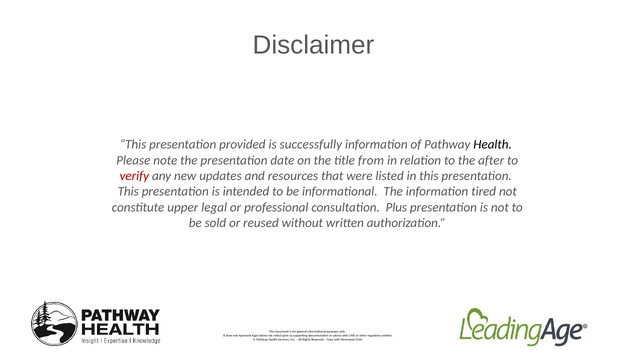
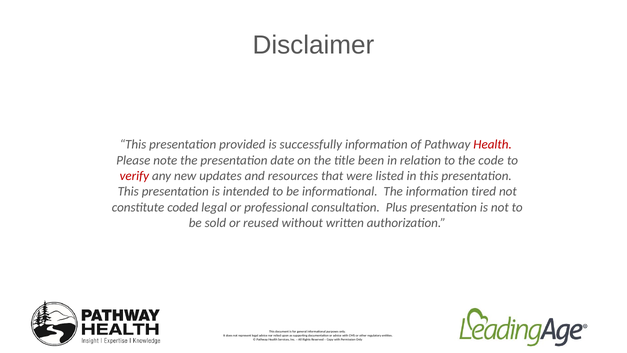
Health at (493, 144) colour: black -> red
from: from -> been
after: after -> code
upper: upper -> coded
